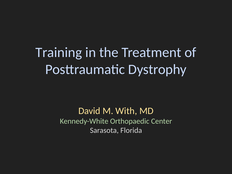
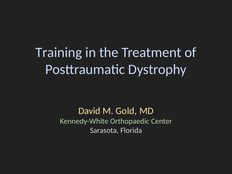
With: With -> Gold
